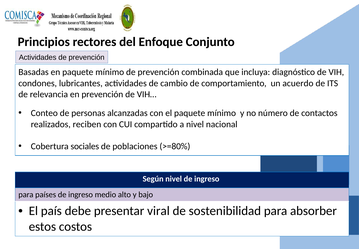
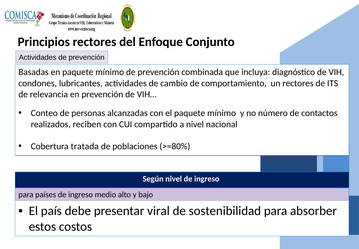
un acuerdo: acuerdo -> rectores
sociales: sociales -> tratada
